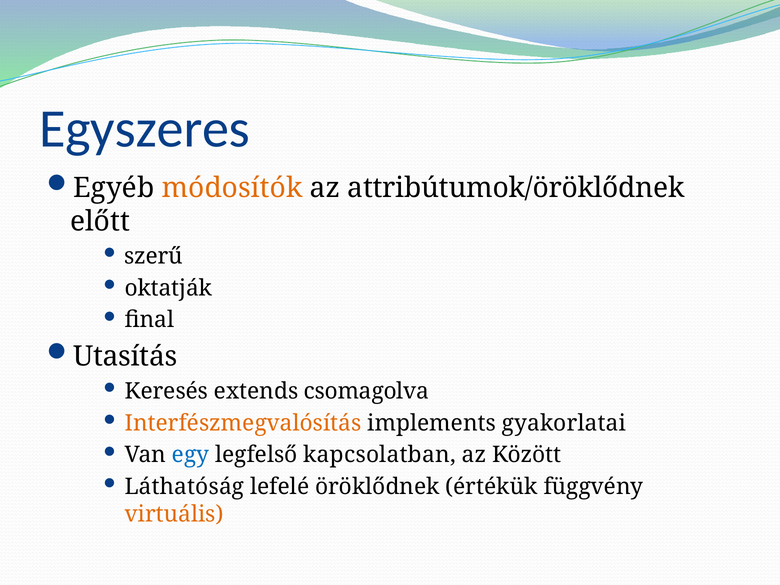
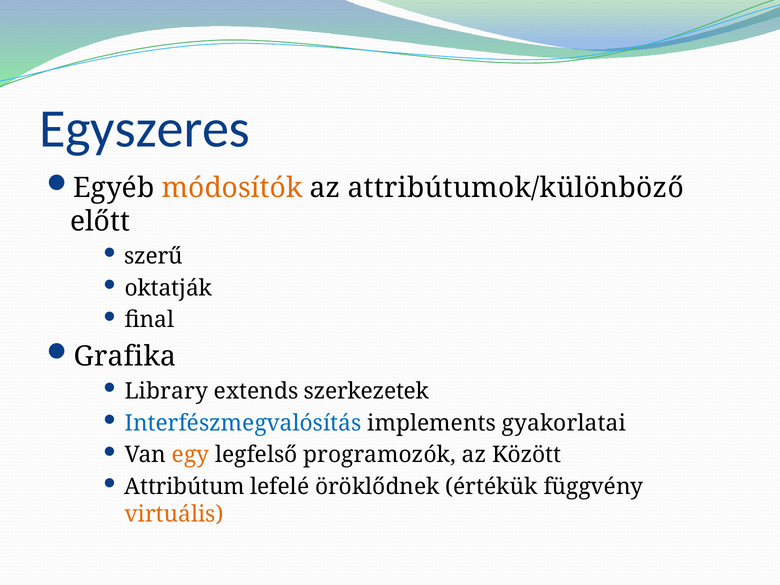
attribútumok/öröklődnek: attribútumok/öröklődnek -> attribútumok/különböző
Utasítás: Utasítás -> Grafika
Keresés: Keresés -> Library
csomagolva: csomagolva -> szerkezetek
Interfészmegvalósítás colour: orange -> blue
egy colour: blue -> orange
kapcsolatban: kapcsolatban -> programozók
Láthatóság: Láthatóság -> Attribútum
